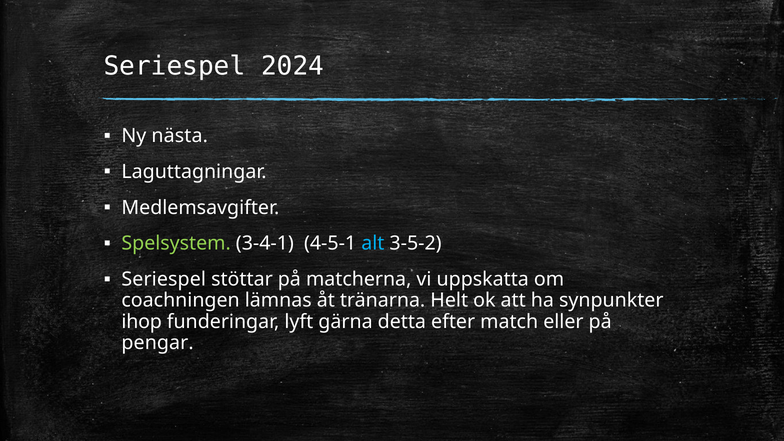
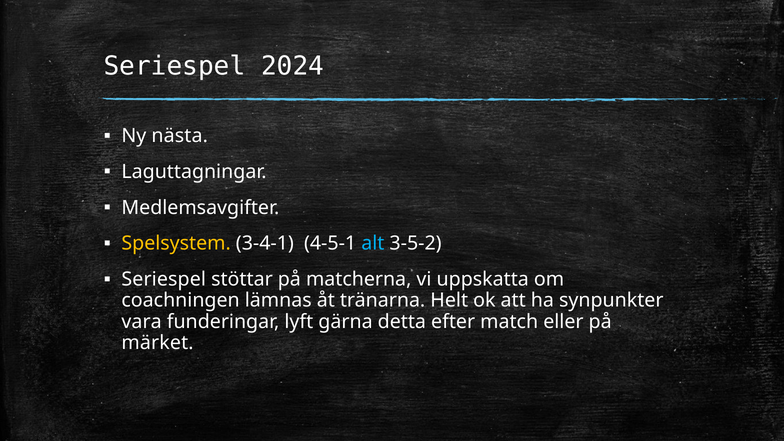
Spelsystem colour: light green -> yellow
ihop: ihop -> vara
pengar: pengar -> märket
